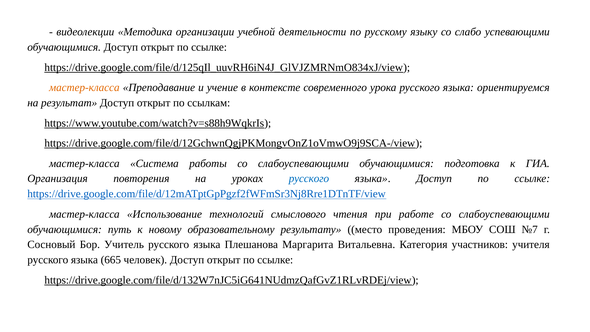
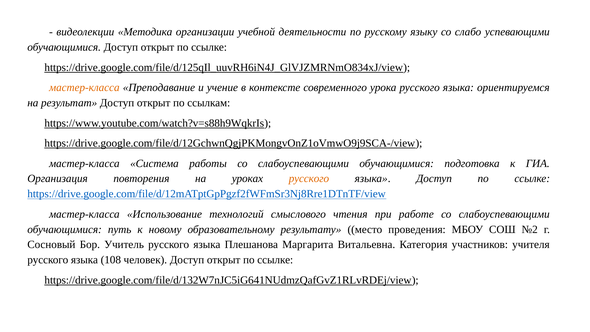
русского at (309, 179) colour: blue -> orange
№7: №7 -> №2
665: 665 -> 108
